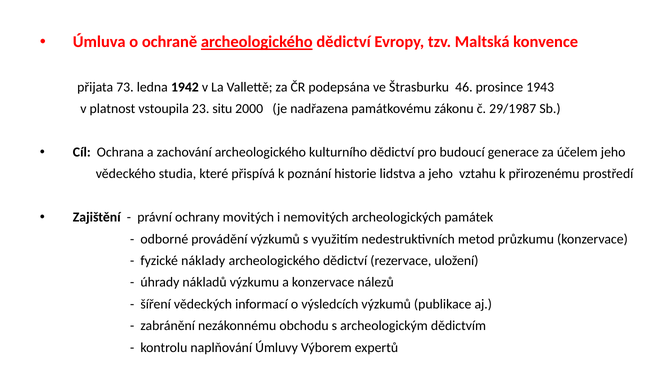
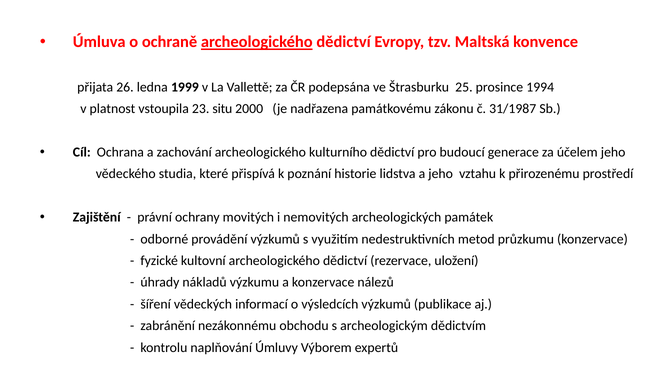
73: 73 -> 26
1942: 1942 -> 1999
46: 46 -> 25
1943: 1943 -> 1994
29/1987: 29/1987 -> 31/1987
náklady: náklady -> kultovní
